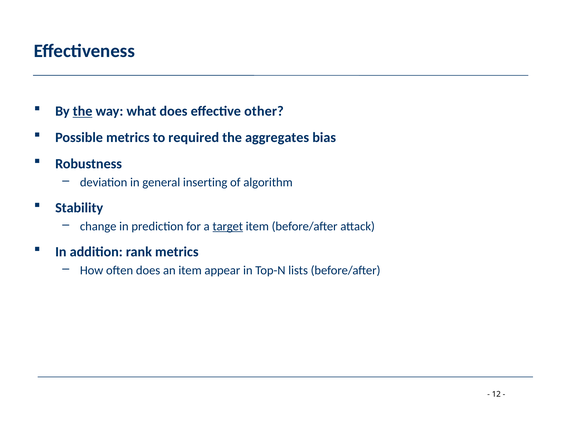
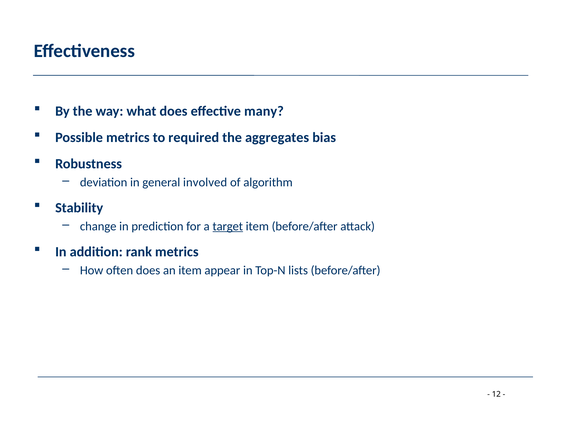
the at (83, 111) underline: present -> none
other: other -> many
inserting: inserting -> involved
